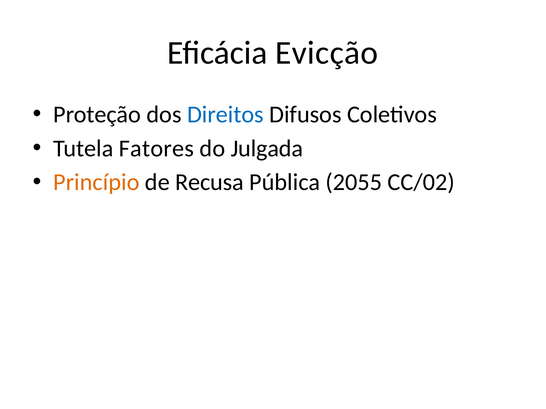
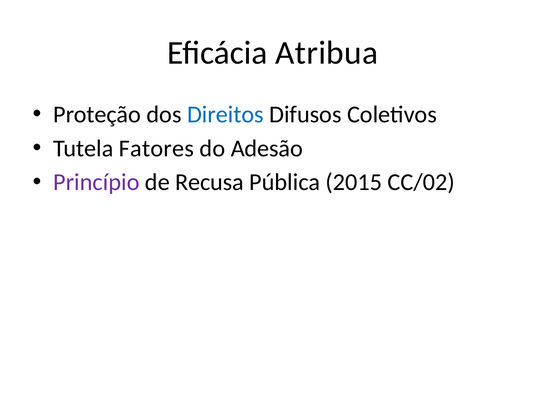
Evicção: Evicção -> Atribua
Julgada: Julgada -> Adesão
Princípio colour: orange -> purple
2055: 2055 -> 2015
